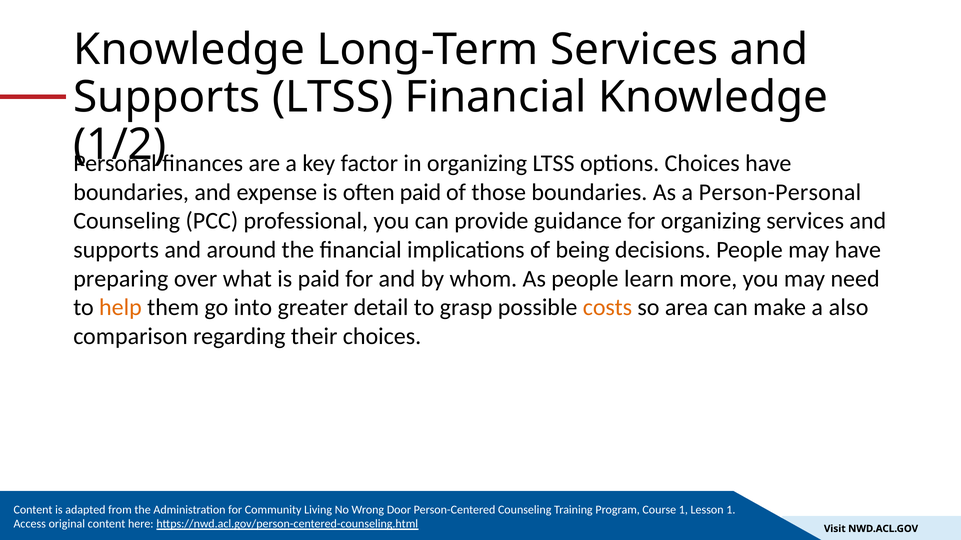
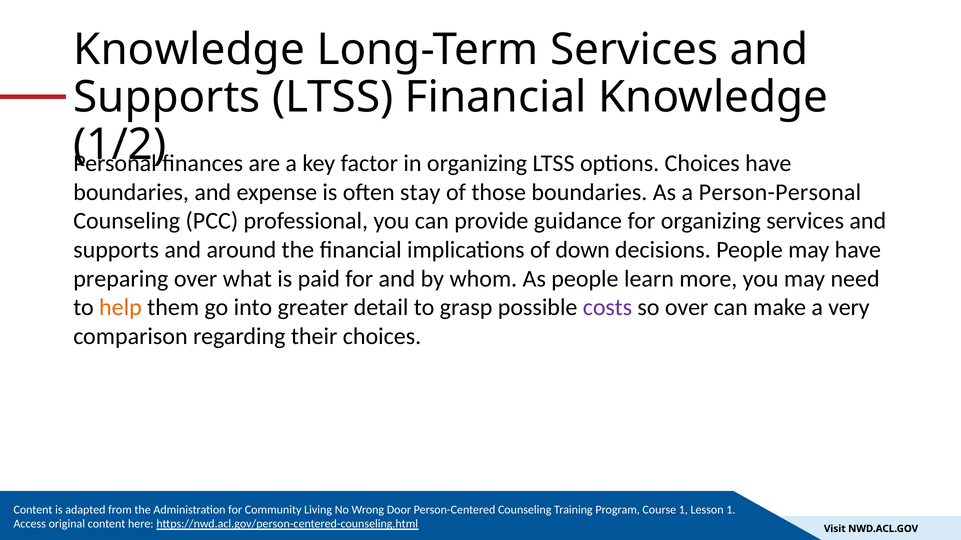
often paid: paid -> stay
being: being -> down
costs colour: orange -> purple
so area: area -> over
also: also -> very
